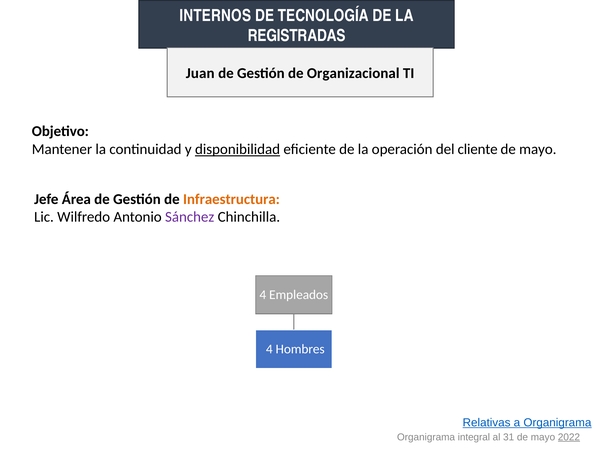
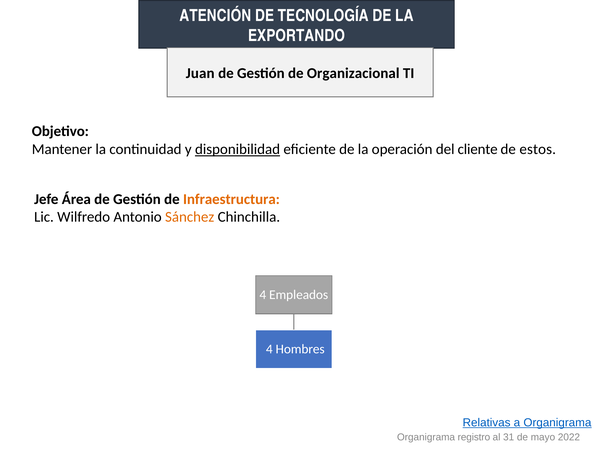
INTERNOS: INTERNOS -> ATENCIÓN
REGISTRADAS: REGISTRADAS -> EXPORTANDO
mayo at (538, 149): mayo -> estos
Sánchez colour: purple -> orange
integral: integral -> registro
2022 underline: present -> none
